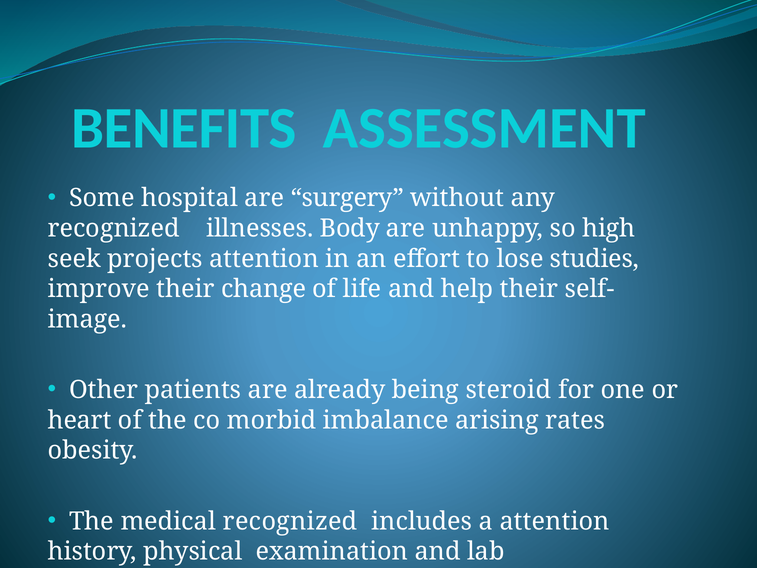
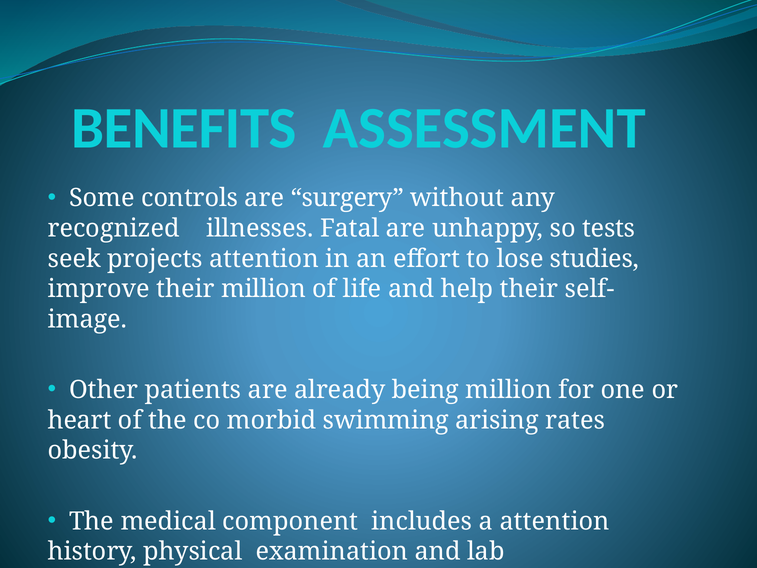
hospital: hospital -> controls
Body: Body -> Fatal
high: high -> tests
their change: change -> million
being steroid: steroid -> million
imbalance: imbalance -> swimming
medical recognized: recognized -> component
